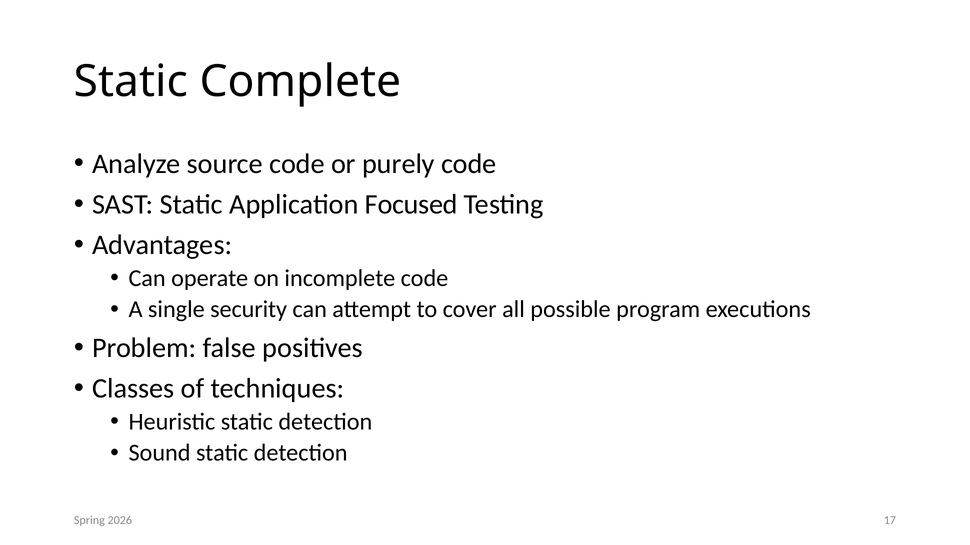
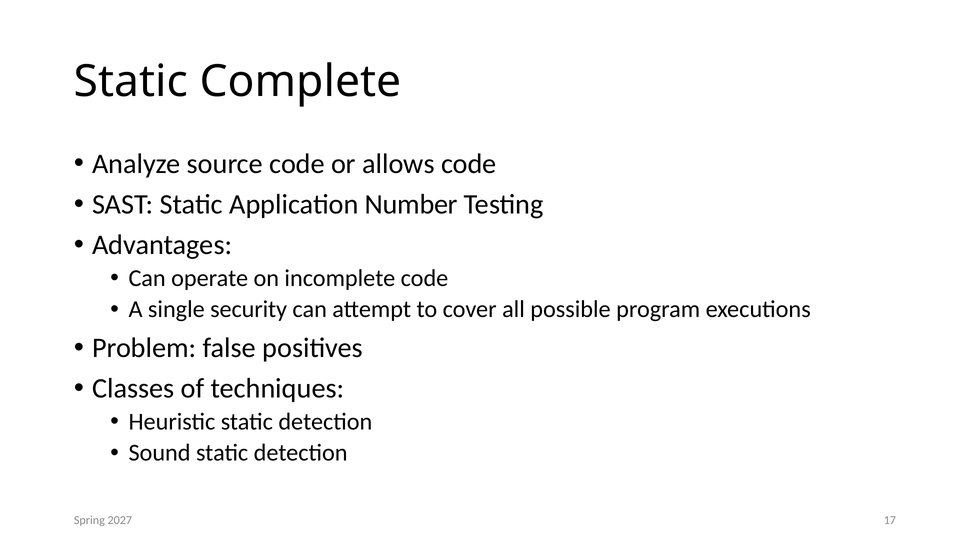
purely: purely -> allows
Focused: Focused -> Number
2026: 2026 -> 2027
